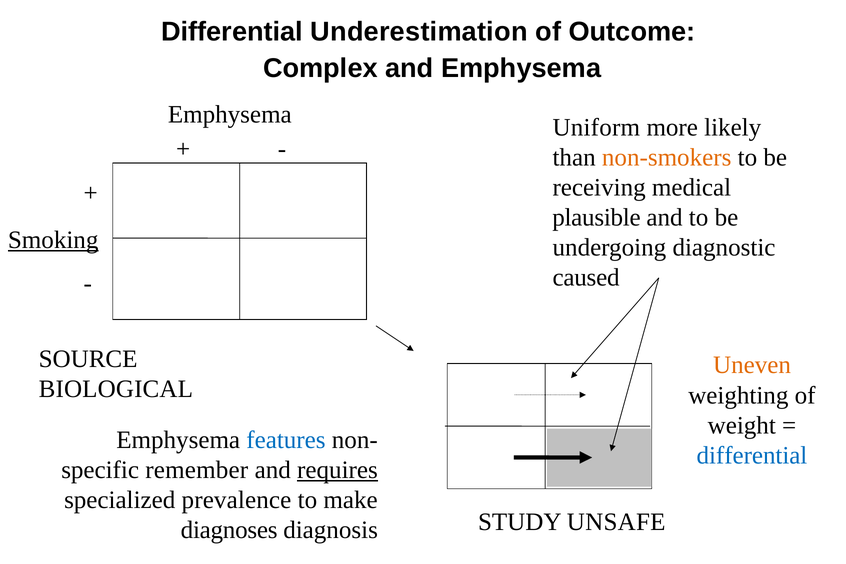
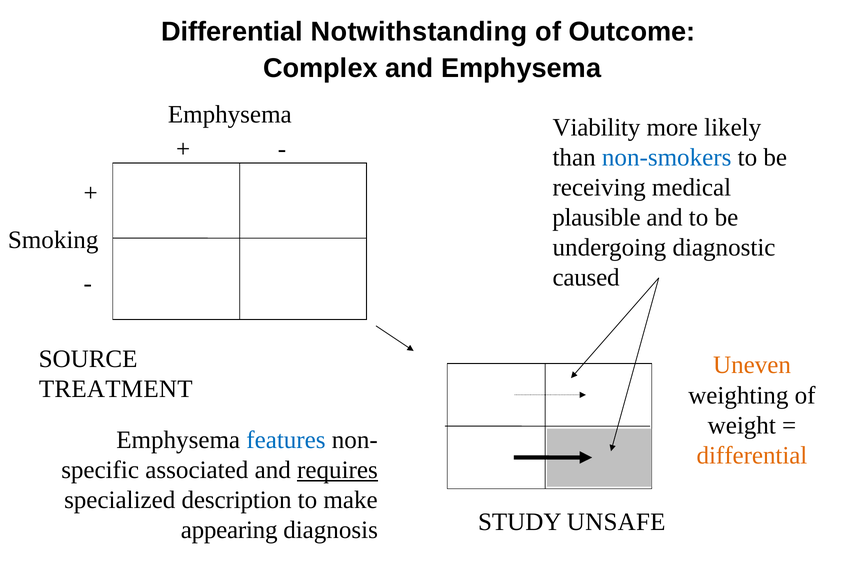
Underestimation: Underestimation -> Notwithstanding
Uniform: Uniform -> Viability
non-smokers colour: orange -> blue
Smoking underline: present -> none
BIOLOGICAL: BIOLOGICAL -> TREATMENT
differential at (752, 455) colour: blue -> orange
remember: remember -> associated
prevalence: prevalence -> description
diagnoses: diagnoses -> appearing
